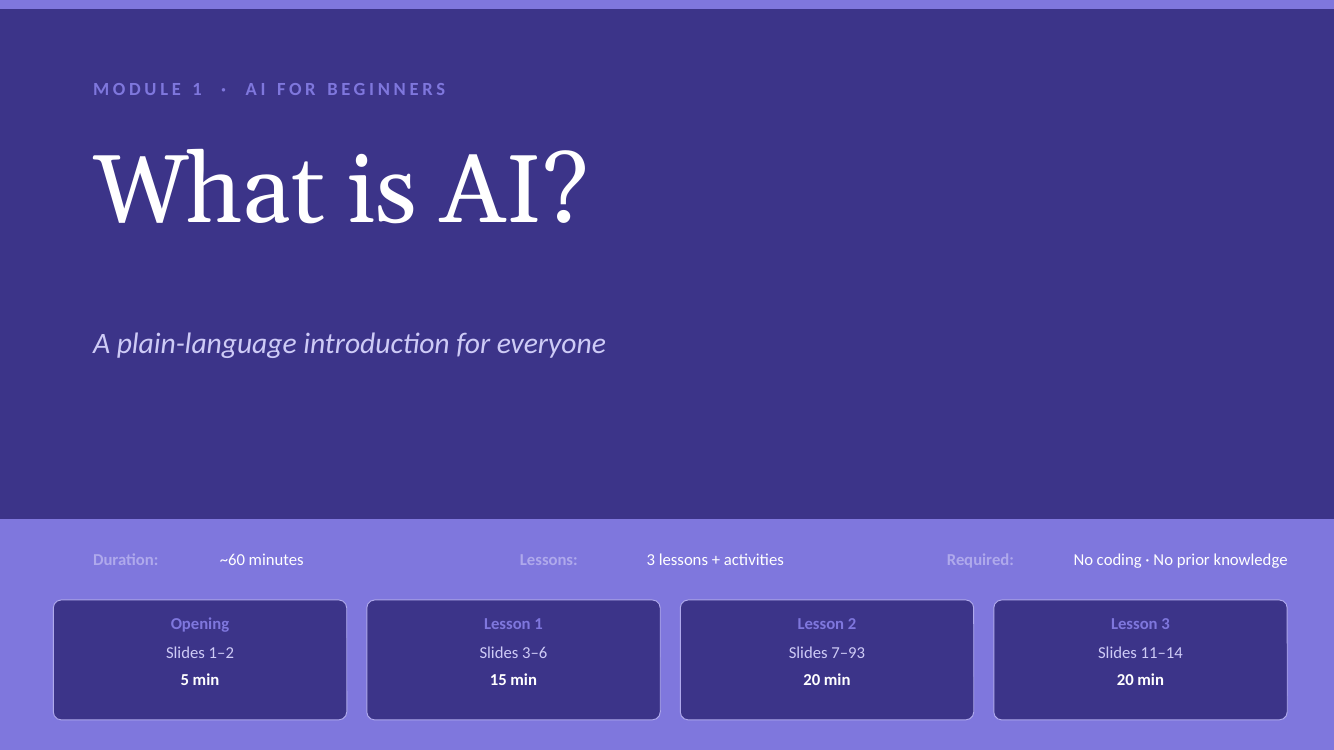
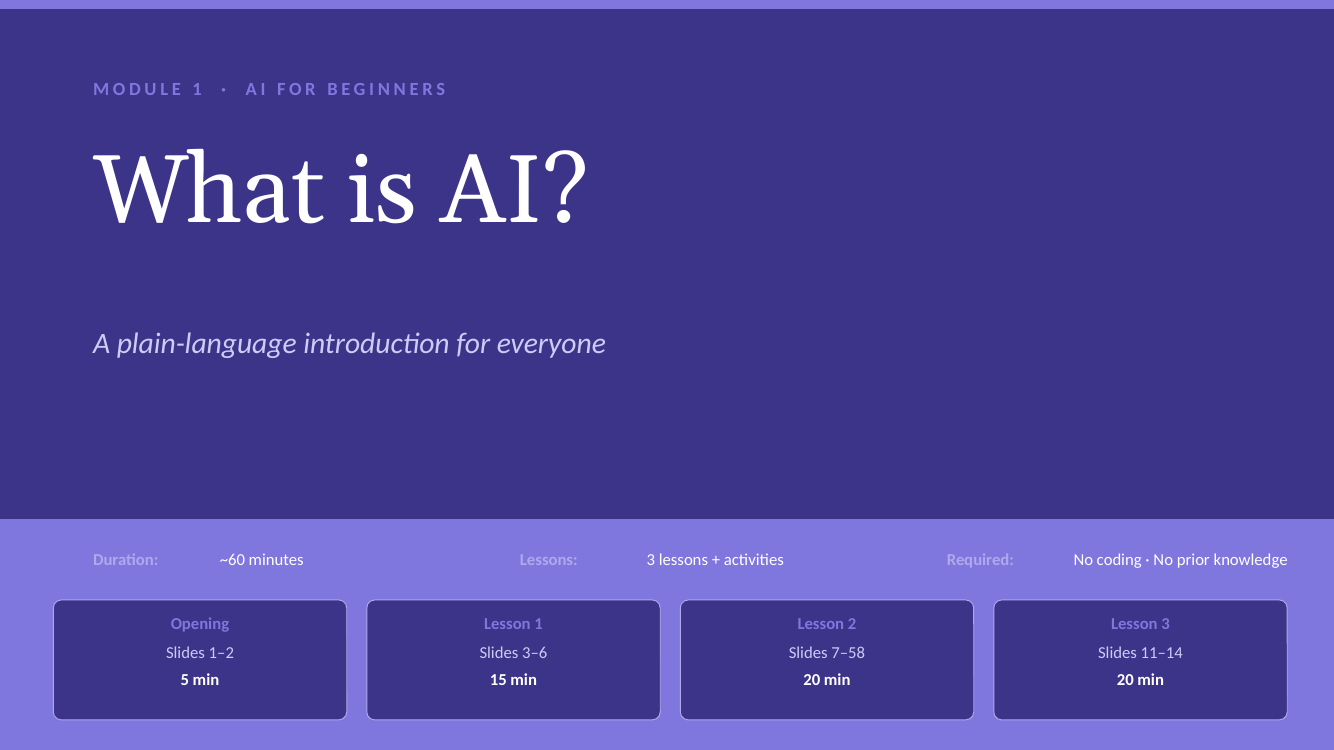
7–93: 7–93 -> 7–58
